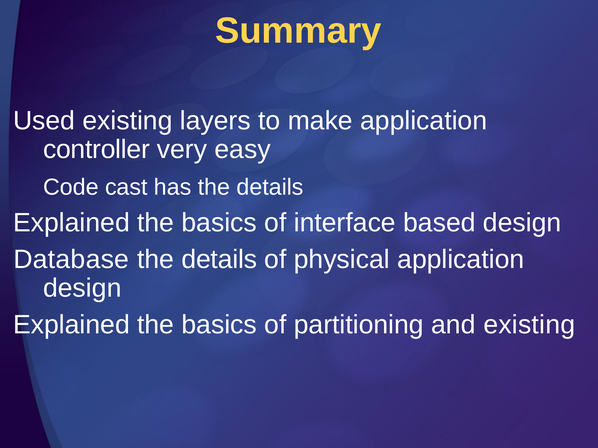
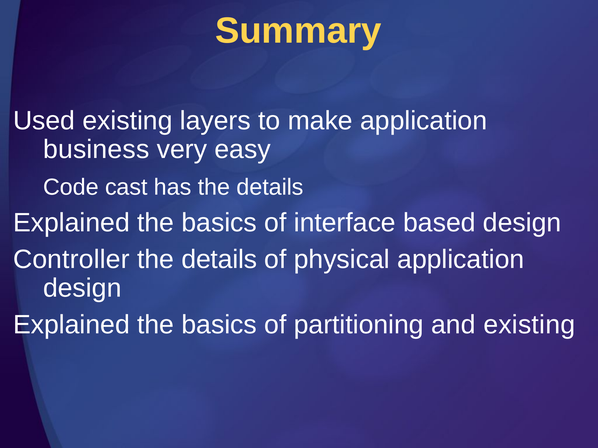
controller: controller -> business
Database: Database -> Controller
